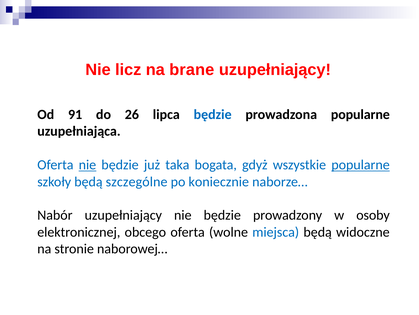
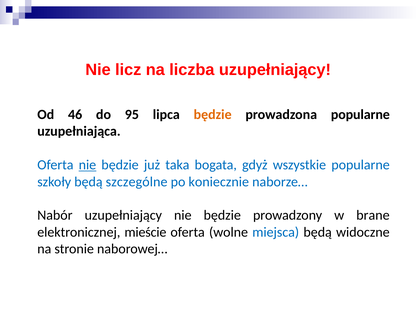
brane: brane -> liczba
91: 91 -> 46
26: 26 -> 95
będzie at (213, 114) colour: blue -> orange
popularne at (361, 165) underline: present -> none
osoby: osoby -> brane
obcego: obcego -> mieście
